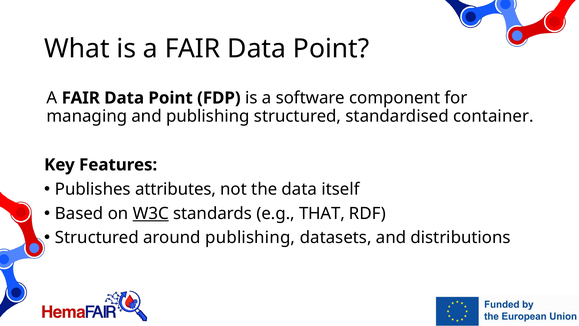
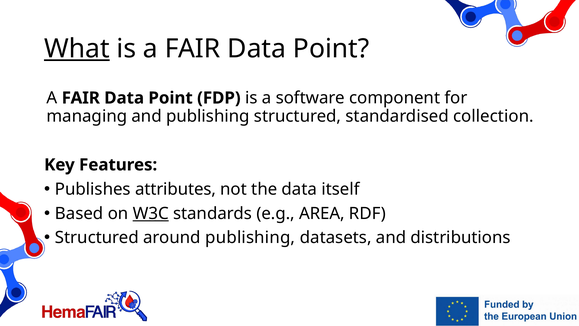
What underline: none -> present
container: container -> collection
THAT: THAT -> AREA
